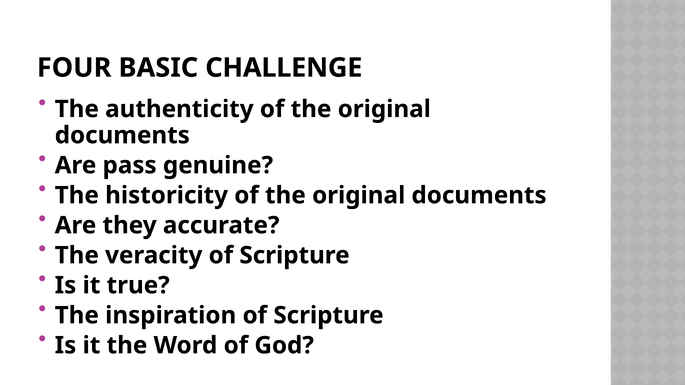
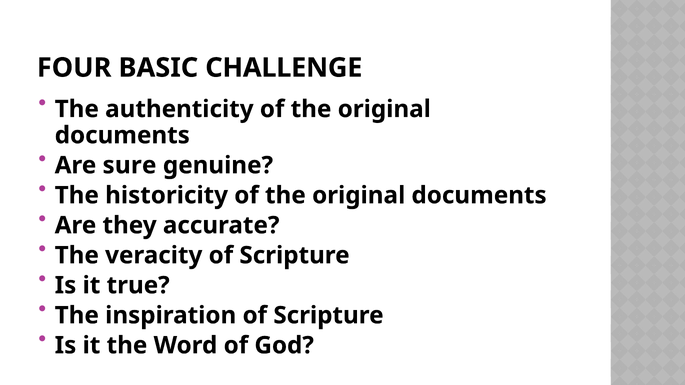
pass: pass -> sure
